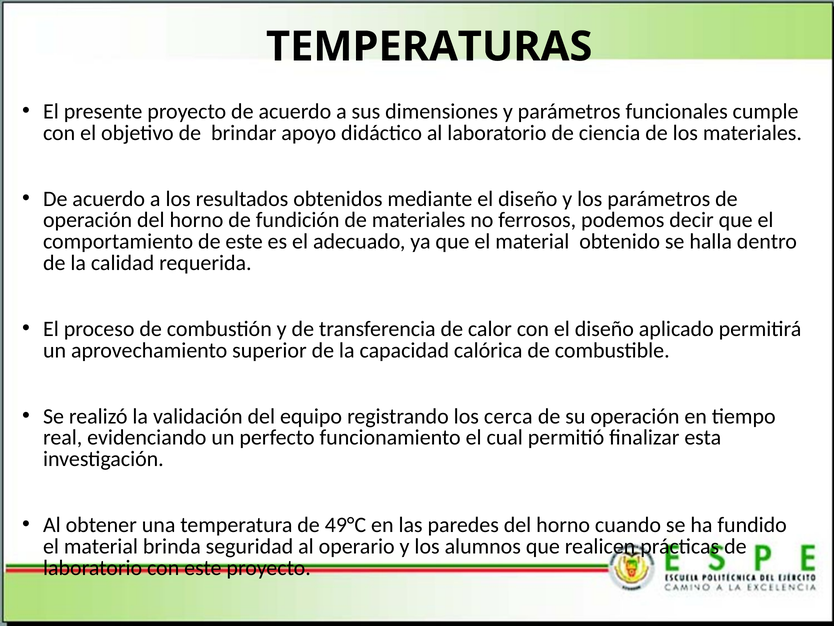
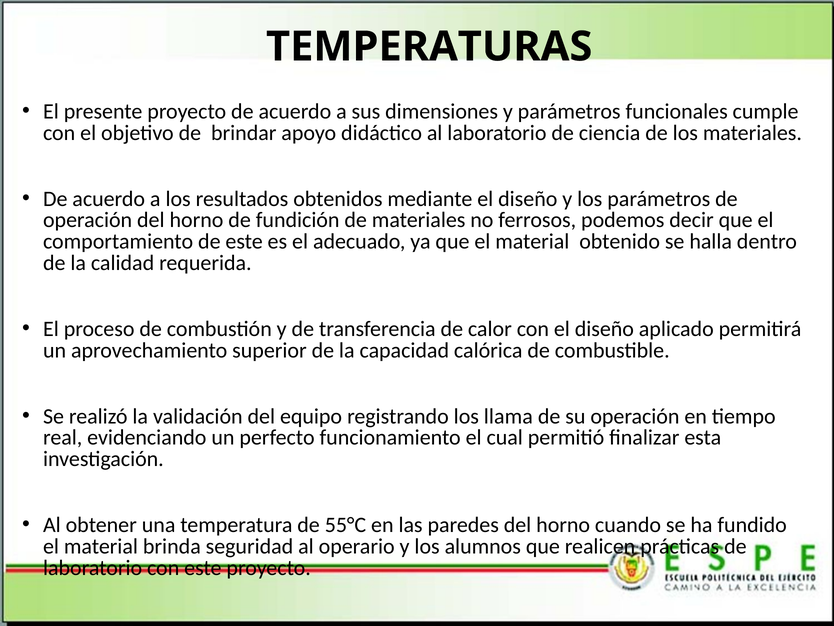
cerca: cerca -> llama
49°C: 49°C -> 55°C
